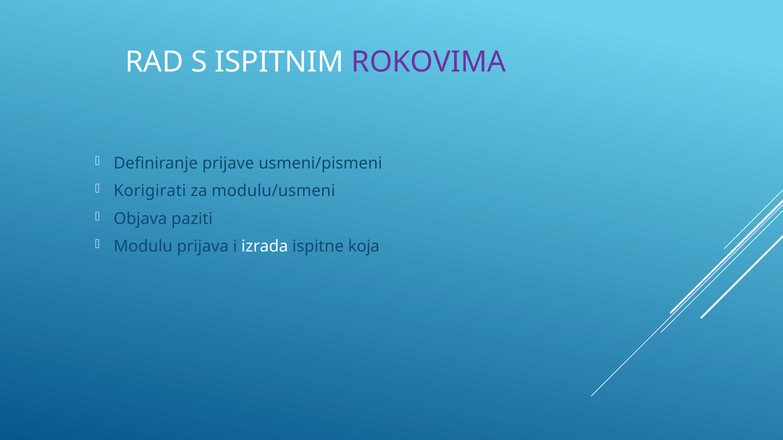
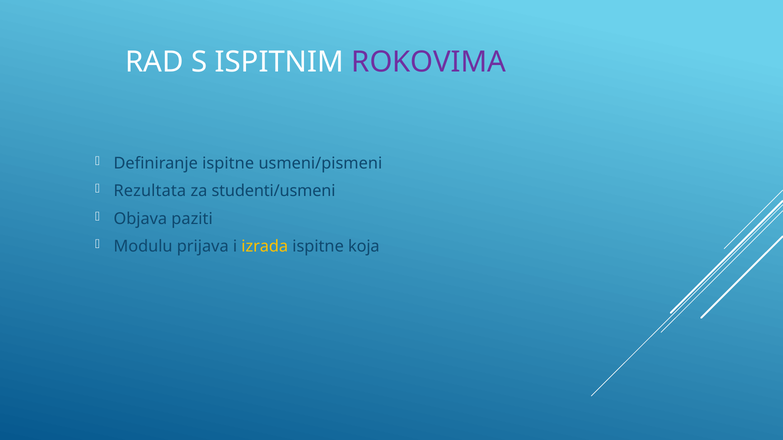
Definiranje prijave: prijave -> ispitne
Korigirati: Korigirati -> Rezultata
modulu/usmeni: modulu/usmeni -> studenti/usmeni
izrada colour: white -> yellow
